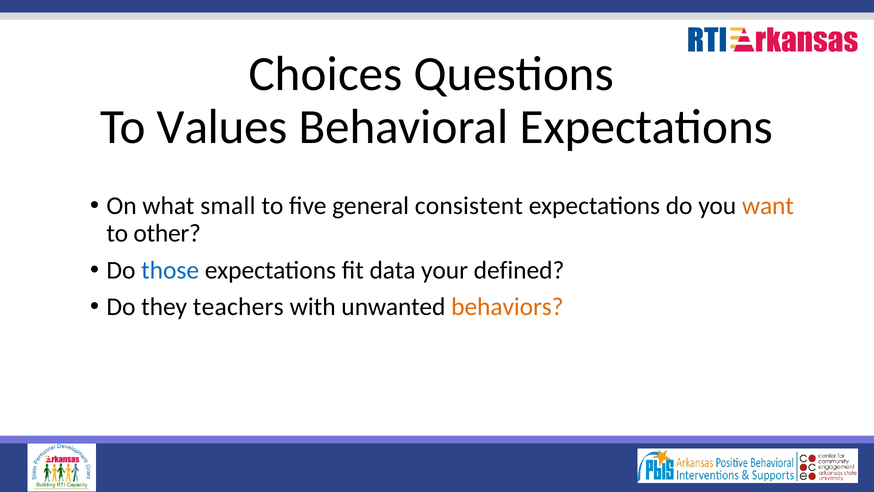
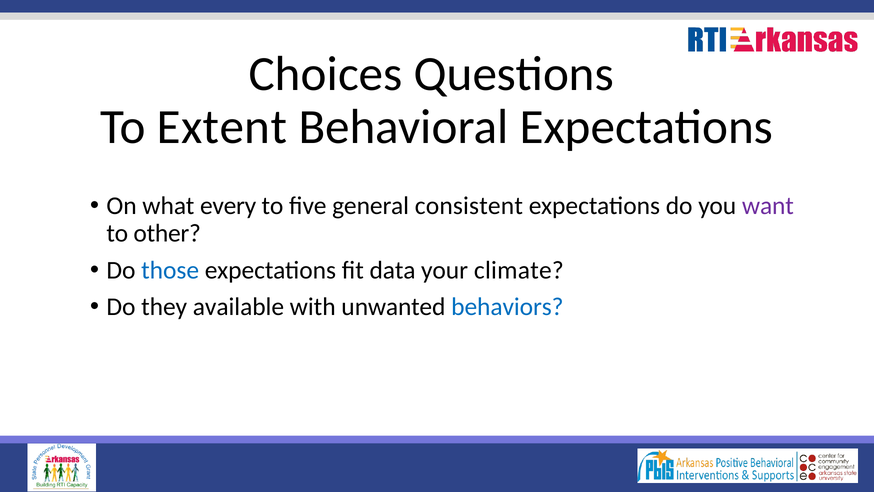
Values: Values -> Extent
small: small -> every
want colour: orange -> purple
defined: defined -> climate
teachers: teachers -> available
behaviors colour: orange -> blue
